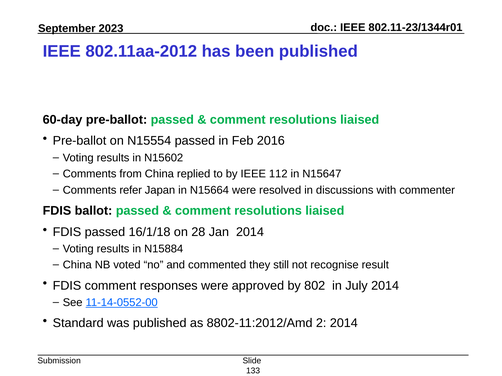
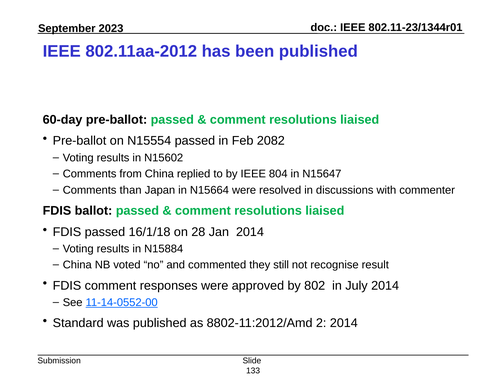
2016: 2016 -> 2082
112: 112 -> 804
refer: refer -> than
